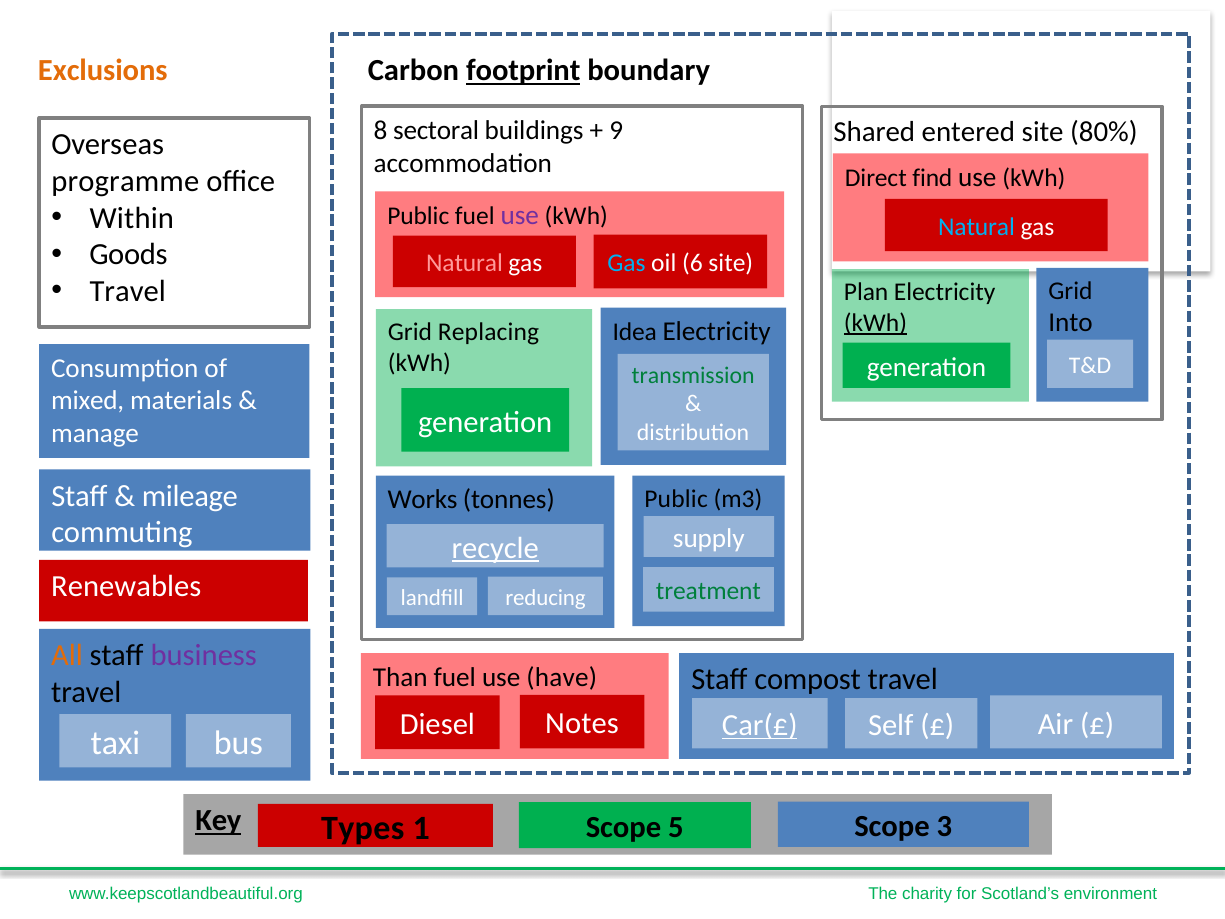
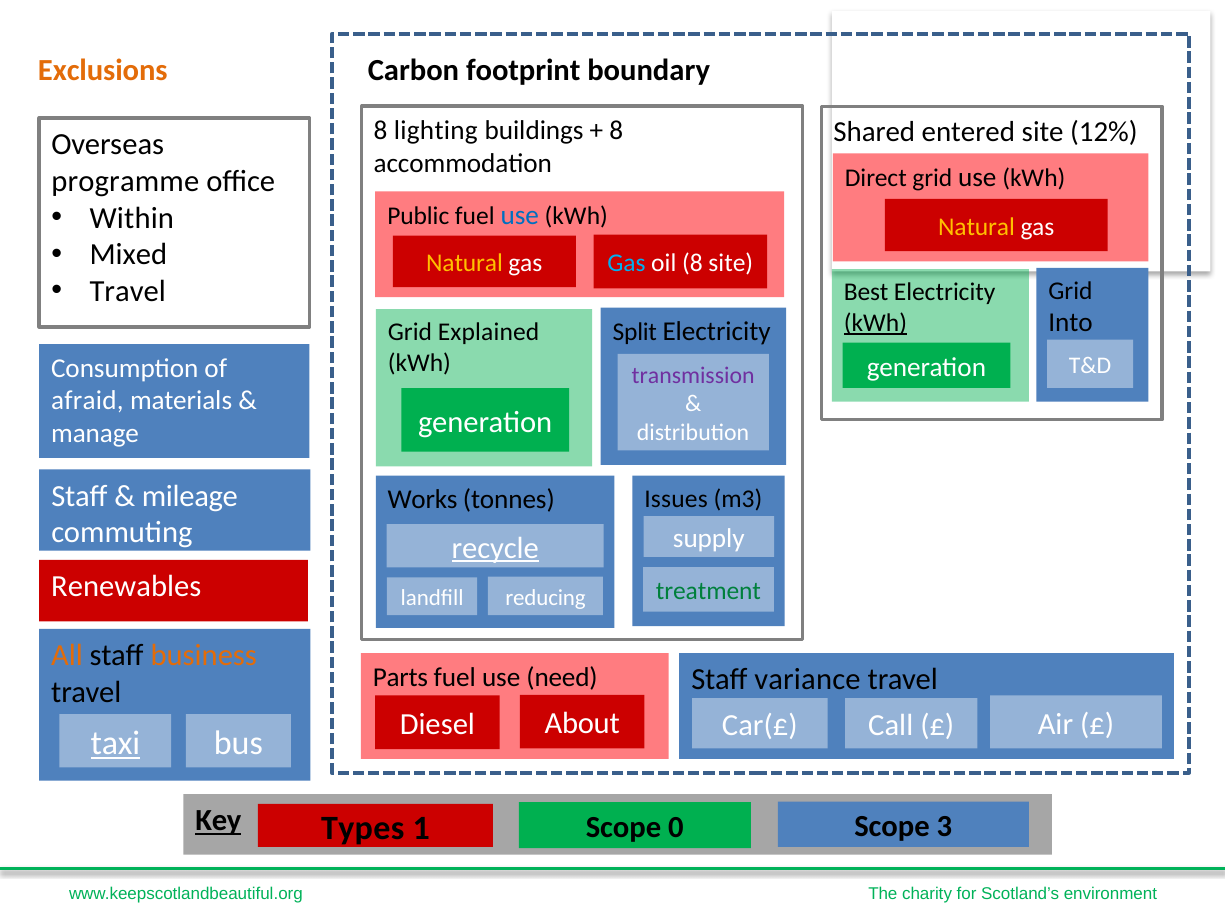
footprint underline: present -> none
sectoral: sectoral -> lighting
9 at (616, 130): 9 -> 8
80%: 80% -> 12%
Direct find: find -> grid
use at (520, 216) colour: purple -> blue
Natural at (977, 227) colour: light blue -> yellow
Goods: Goods -> Mixed
Natural at (464, 263) colour: pink -> yellow
oil 6: 6 -> 8
Plan: Plan -> Best
Replacing: Replacing -> Explained
Idea: Idea -> Split
transmission colour: green -> purple
mixed: mixed -> afraid
Public at (676, 499): Public -> Issues
business colour: purple -> orange
Than: Than -> Parts
have: have -> need
compost: compost -> variance
Notes: Notes -> About
Car(£ underline: present -> none
Self: Self -> Call
taxi underline: none -> present
5: 5 -> 0
